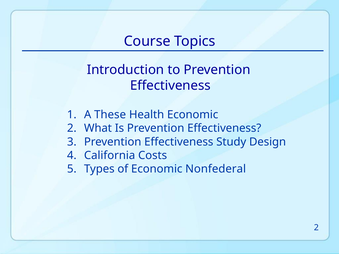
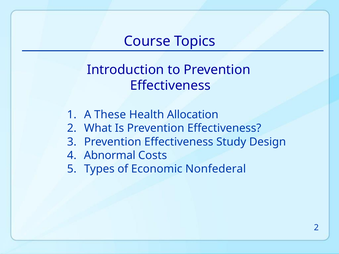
Health Economic: Economic -> Allocation
California: California -> Abnormal
